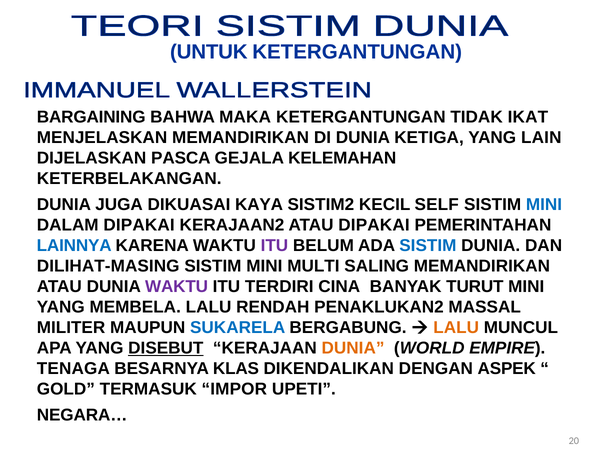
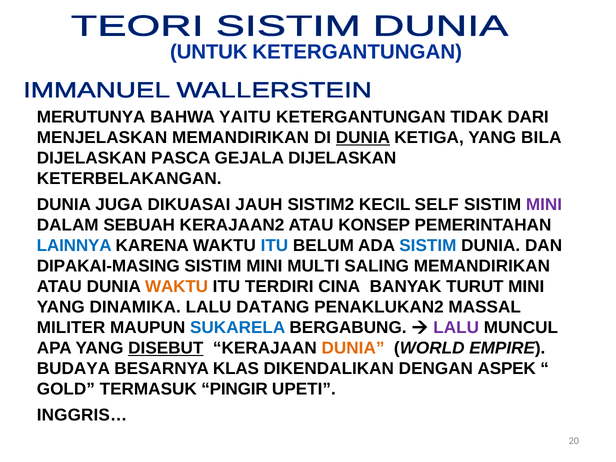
BARGAINING: BARGAINING -> MERUTUNYA
MAKA: MAKA -> YAITU
IKAT: IKAT -> DARI
DUNIA at (363, 138) underline: none -> present
LAIN: LAIN -> BILA
GEJALA KELEMAHAN: KELEMAHAN -> DIJELASKAN
KAYA: KAYA -> JAUH
MINI at (544, 204) colour: blue -> purple
DALAM DIPAKAI: DIPAKAI -> SEBUAH
ATAU DIPAKAI: DIPAKAI -> KONSEP
ITU at (274, 246) colour: purple -> blue
DILIHAT-MASING: DILIHAT-MASING -> DIPAKAI-MASING
WAKTU at (177, 287) colour: purple -> orange
MEMBELA: MEMBELA -> DINAMIKA
RENDAH: RENDAH -> DATANG
LALU at (456, 328) colour: orange -> purple
TENAGA: TENAGA -> BUDAYA
IMPOR: IMPOR -> PINGIR
NEGARA…: NEGARA… -> INGGRIS…
